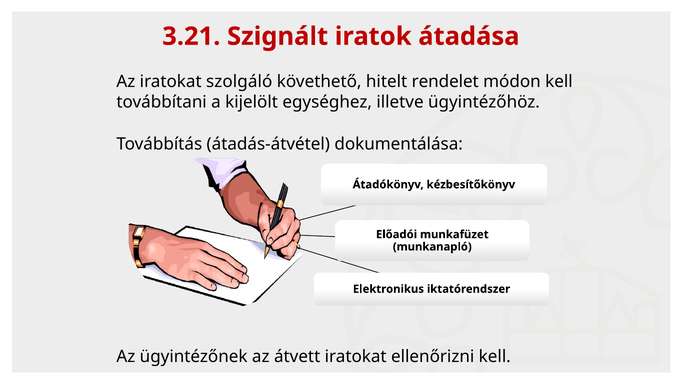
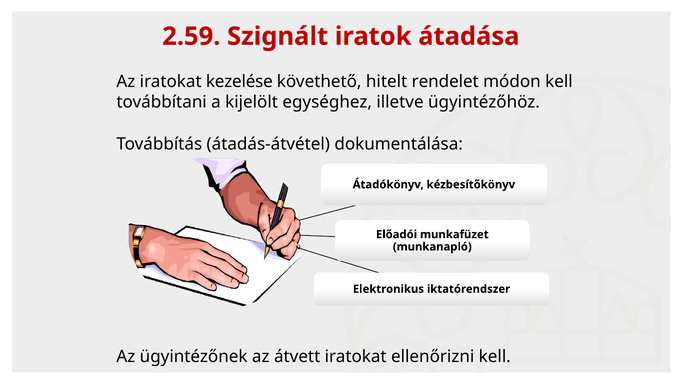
3.21: 3.21 -> 2.59
szolgáló: szolgáló -> kezelése
